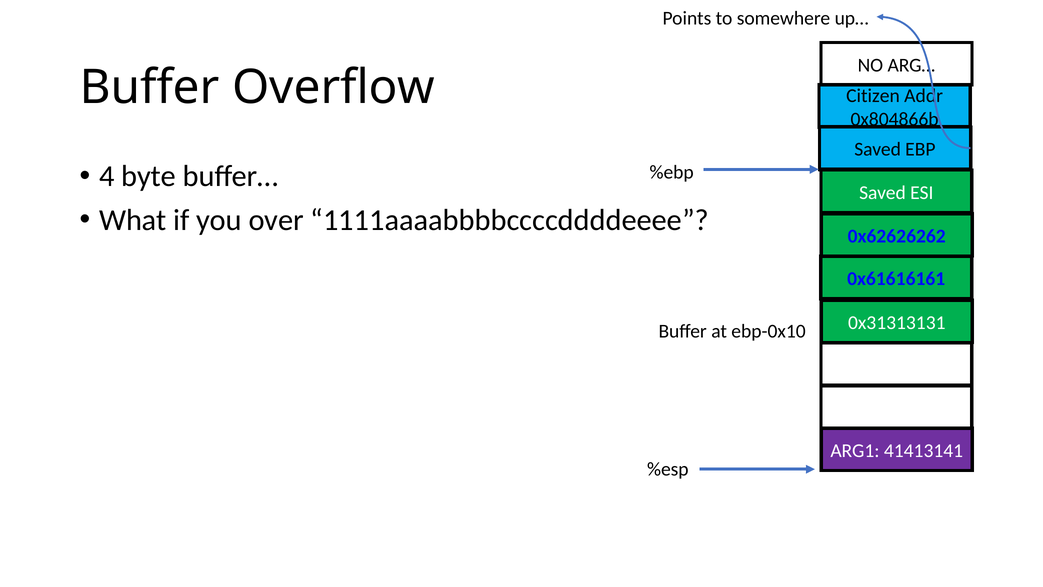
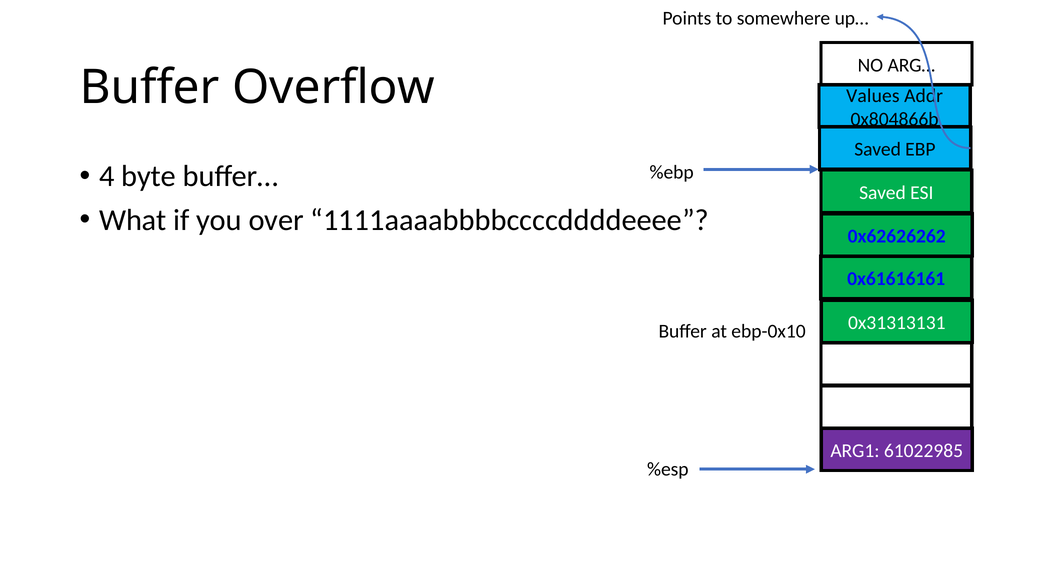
Citizen: Citizen -> Values
41413141: 41413141 -> 61022985
